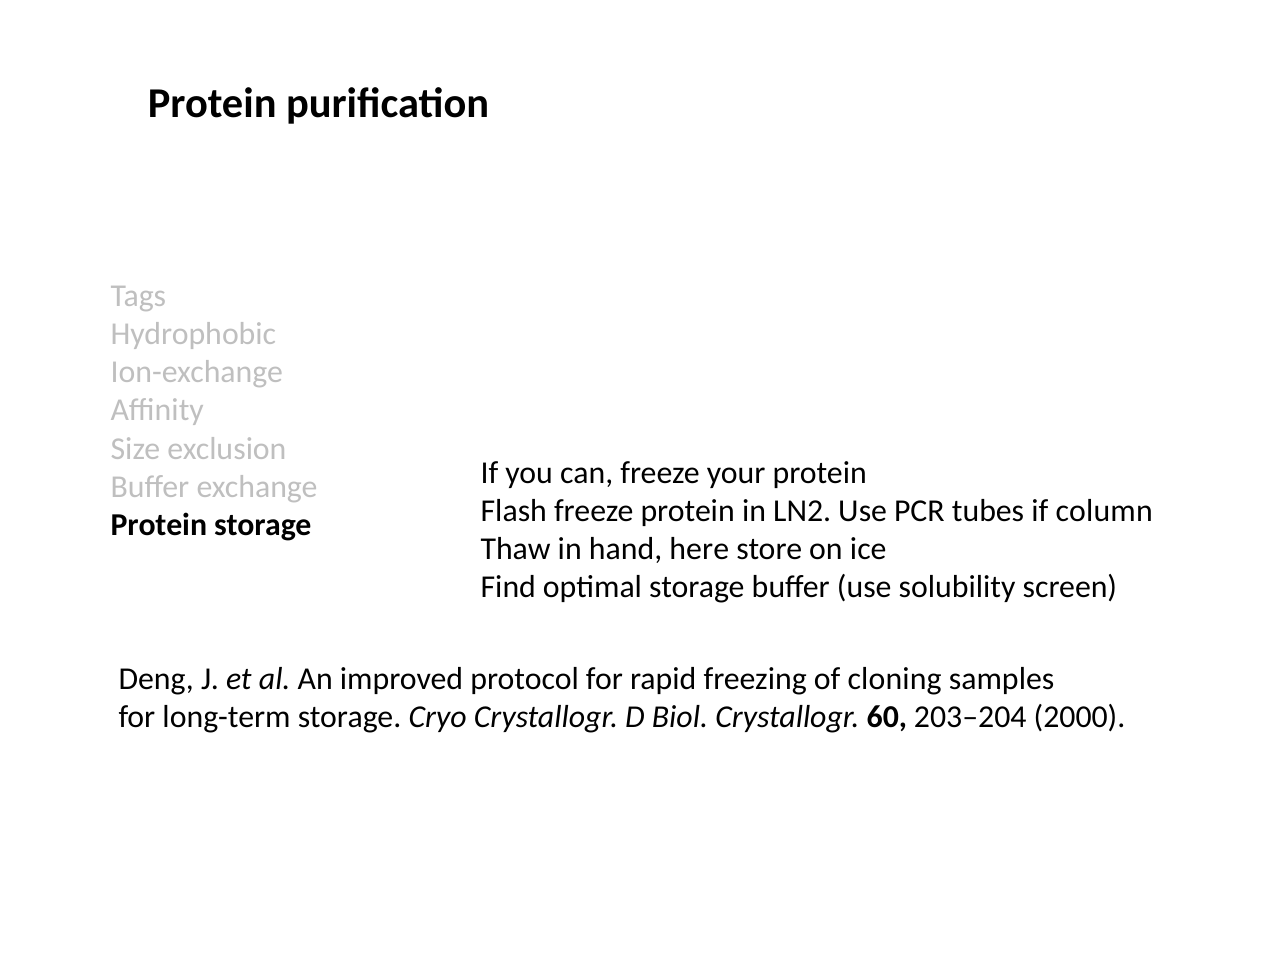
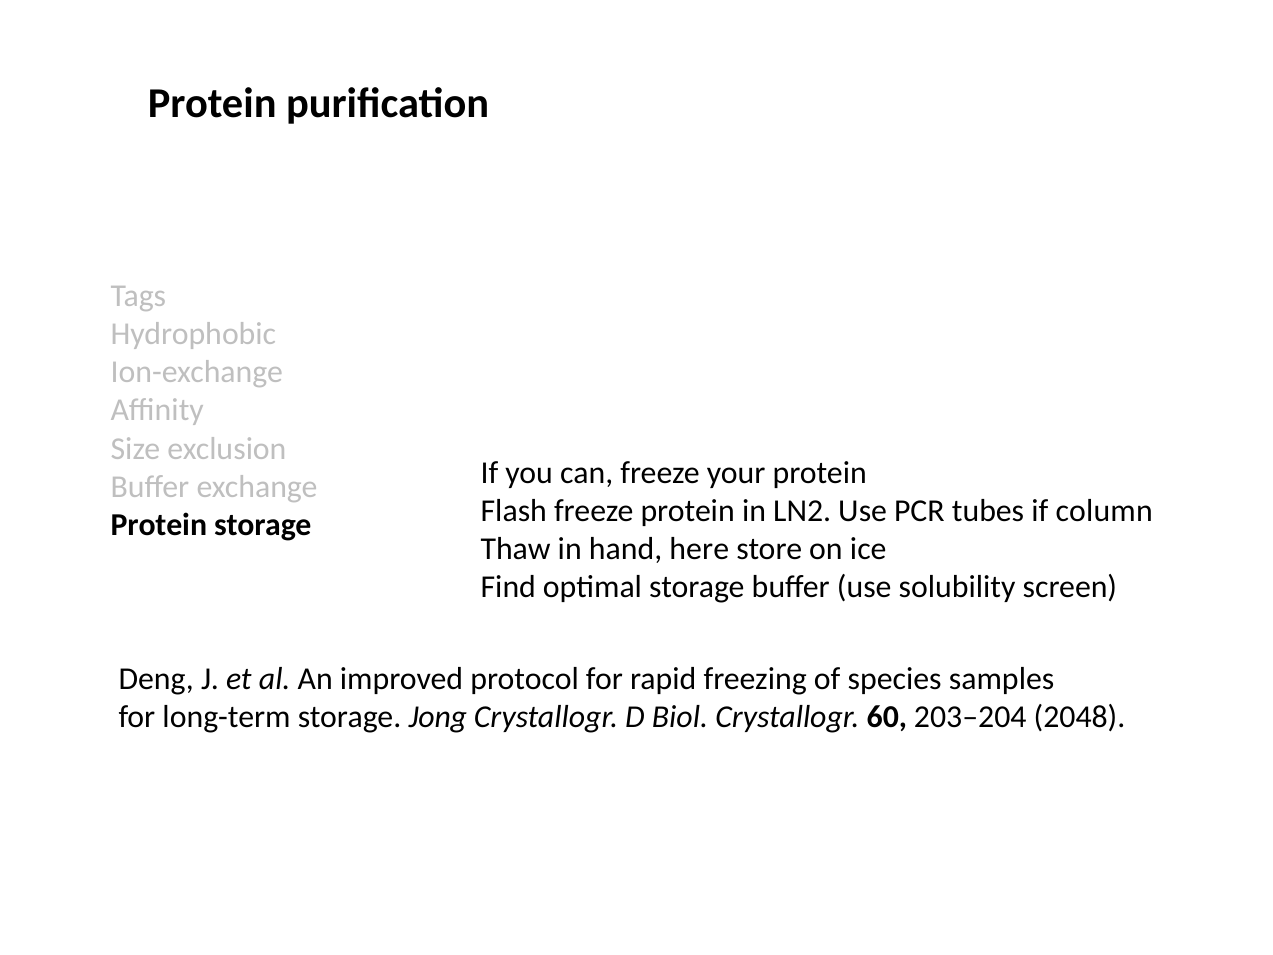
cloning: cloning -> species
Cryo: Cryo -> Jong
2000: 2000 -> 2048
